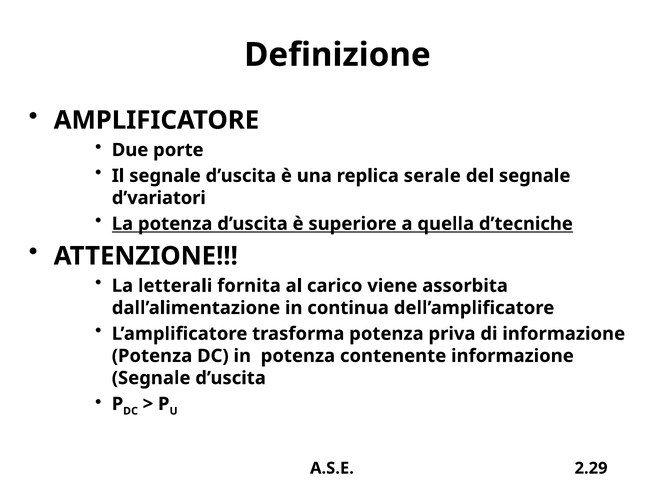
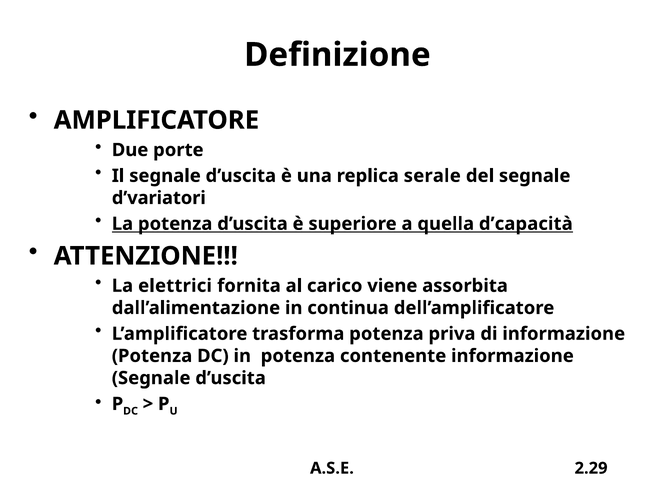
d’tecniche: d’tecniche -> d’capacità
letterali: letterali -> elettrici
